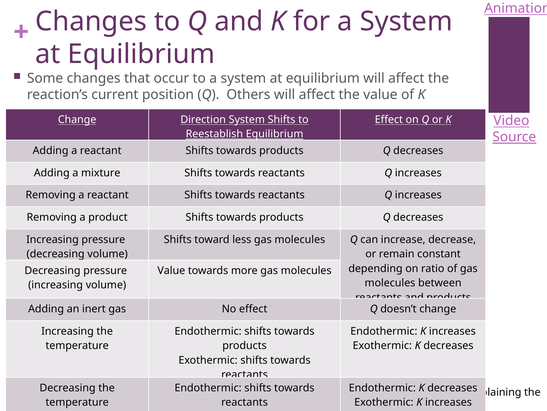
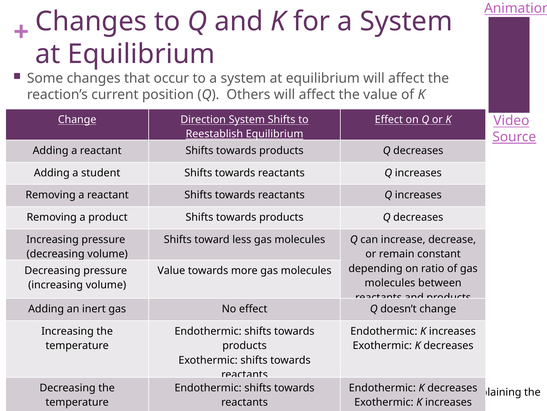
a mixture: mixture -> student
